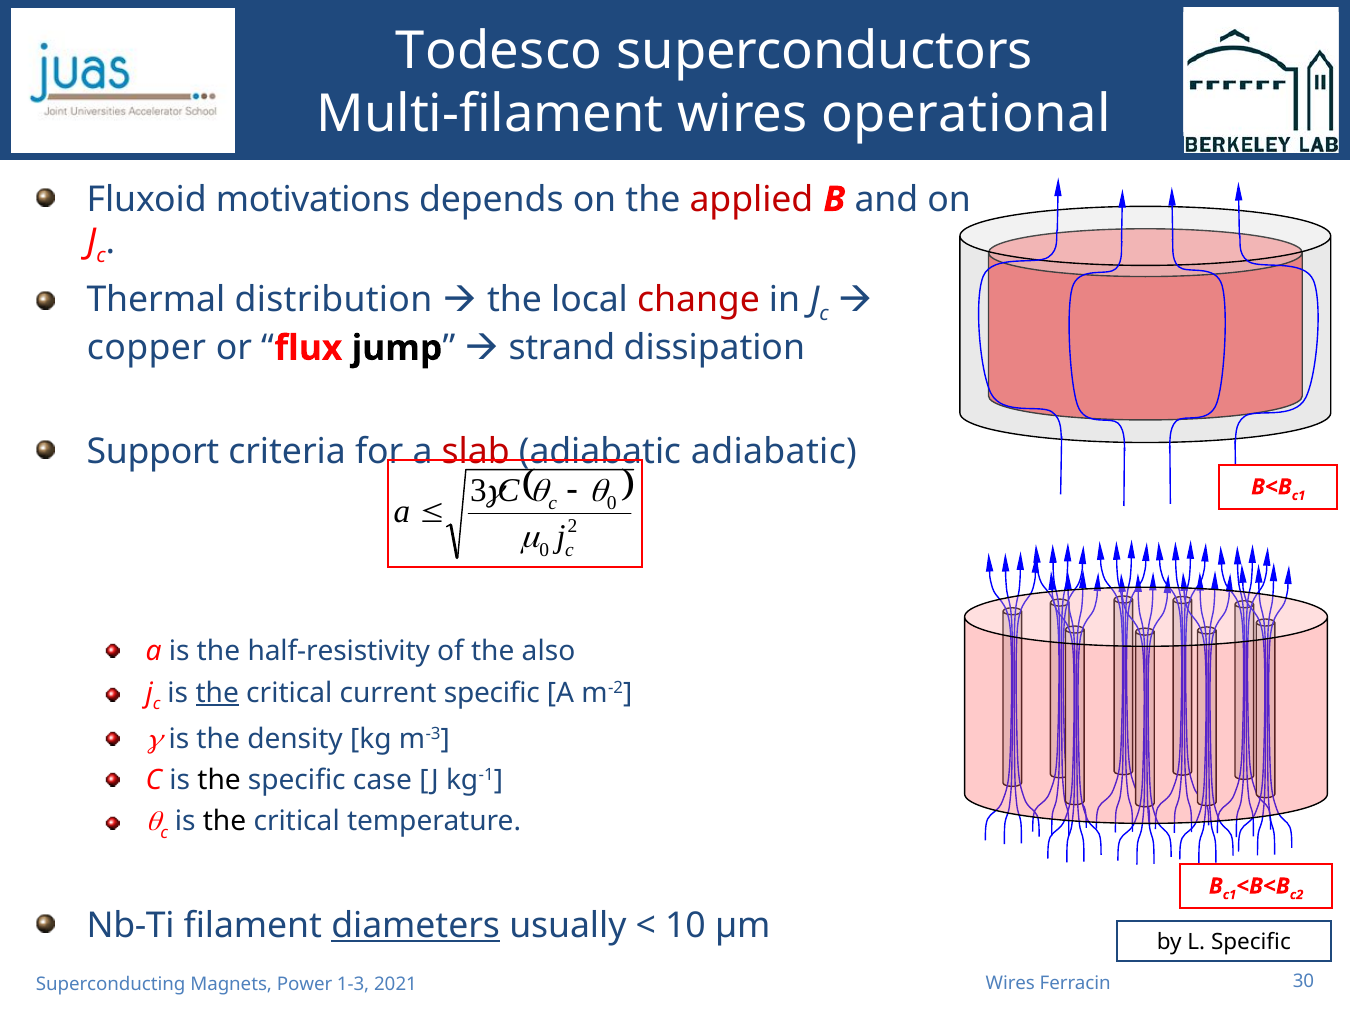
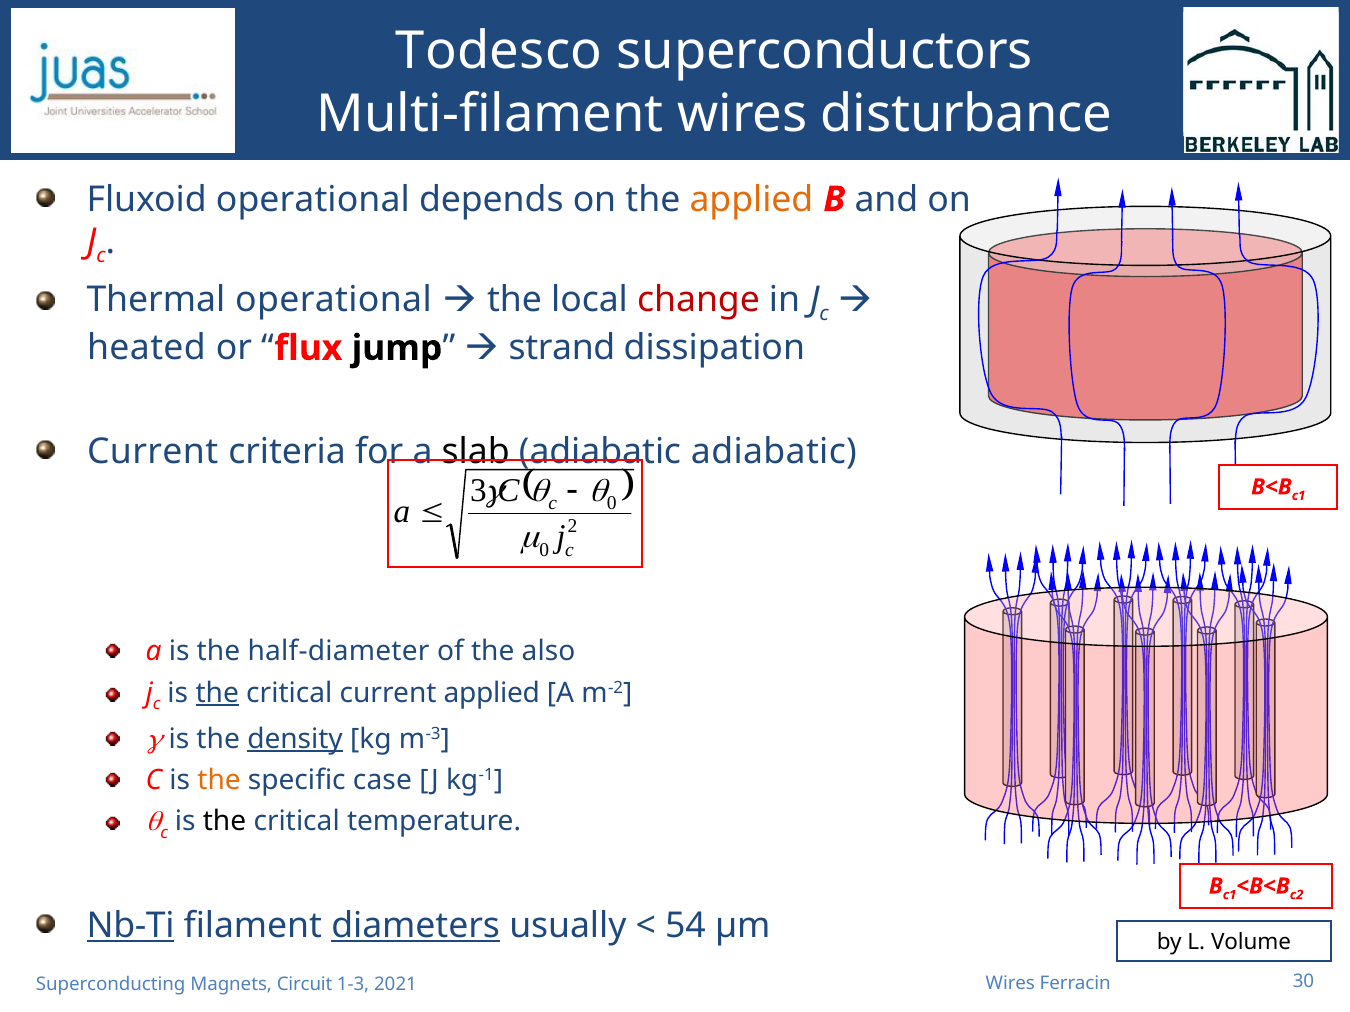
operational: operational -> disturbance
Fluxoid motivations: motivations -> operational
applied at (751, 199) colour: red -> orange
Thermal distribution: distribution -> operational
copper: copper -> heated
Support at (153, 452): Support -> Current
slab colour: red -> black
half-resistivity: half-resistivity -> half-diameter
current specific: specific -> applied
density underline: none -> present
the at (219, 781) colour: black -> orange
Nb-Ti underline: none -> present
10: 10 -> 54
L Specific: Specific -> Volume
Power: Power -> Circuit
